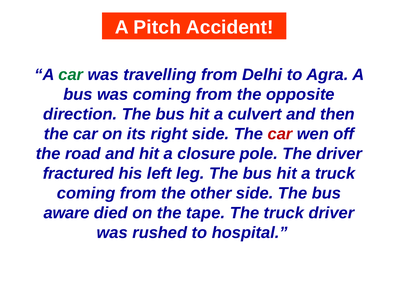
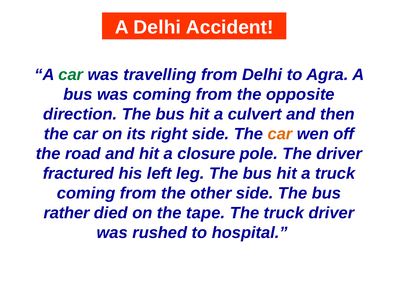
A Pitch: Pitch -> Delhi
car at (280, 134) colour: red -> orange
aware: aware -> rather
